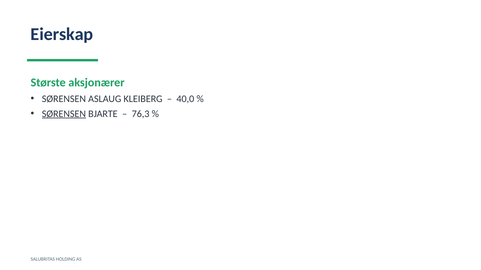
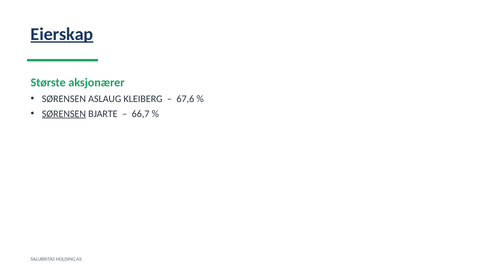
Eierskap underline: none -> present
40,0: 40,0 -> 67,6
76,3: 76,3 -> 66,7
